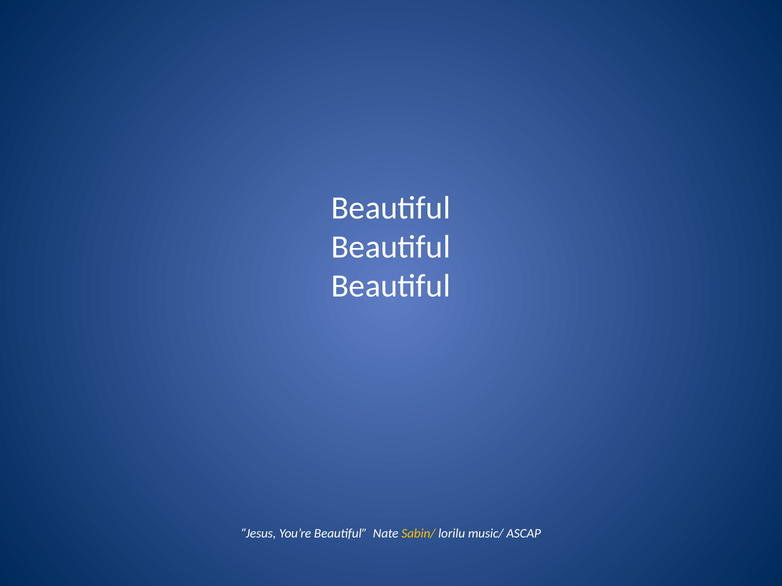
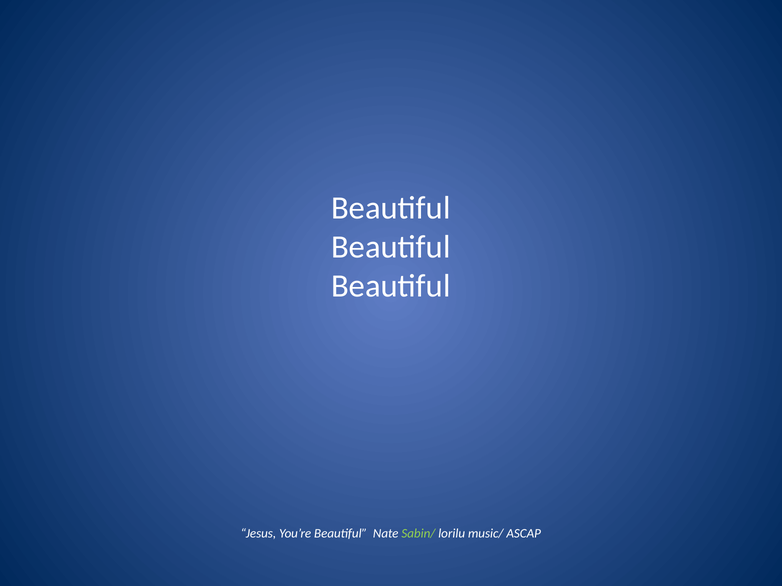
Sabin/ colour: yellow -> light green
